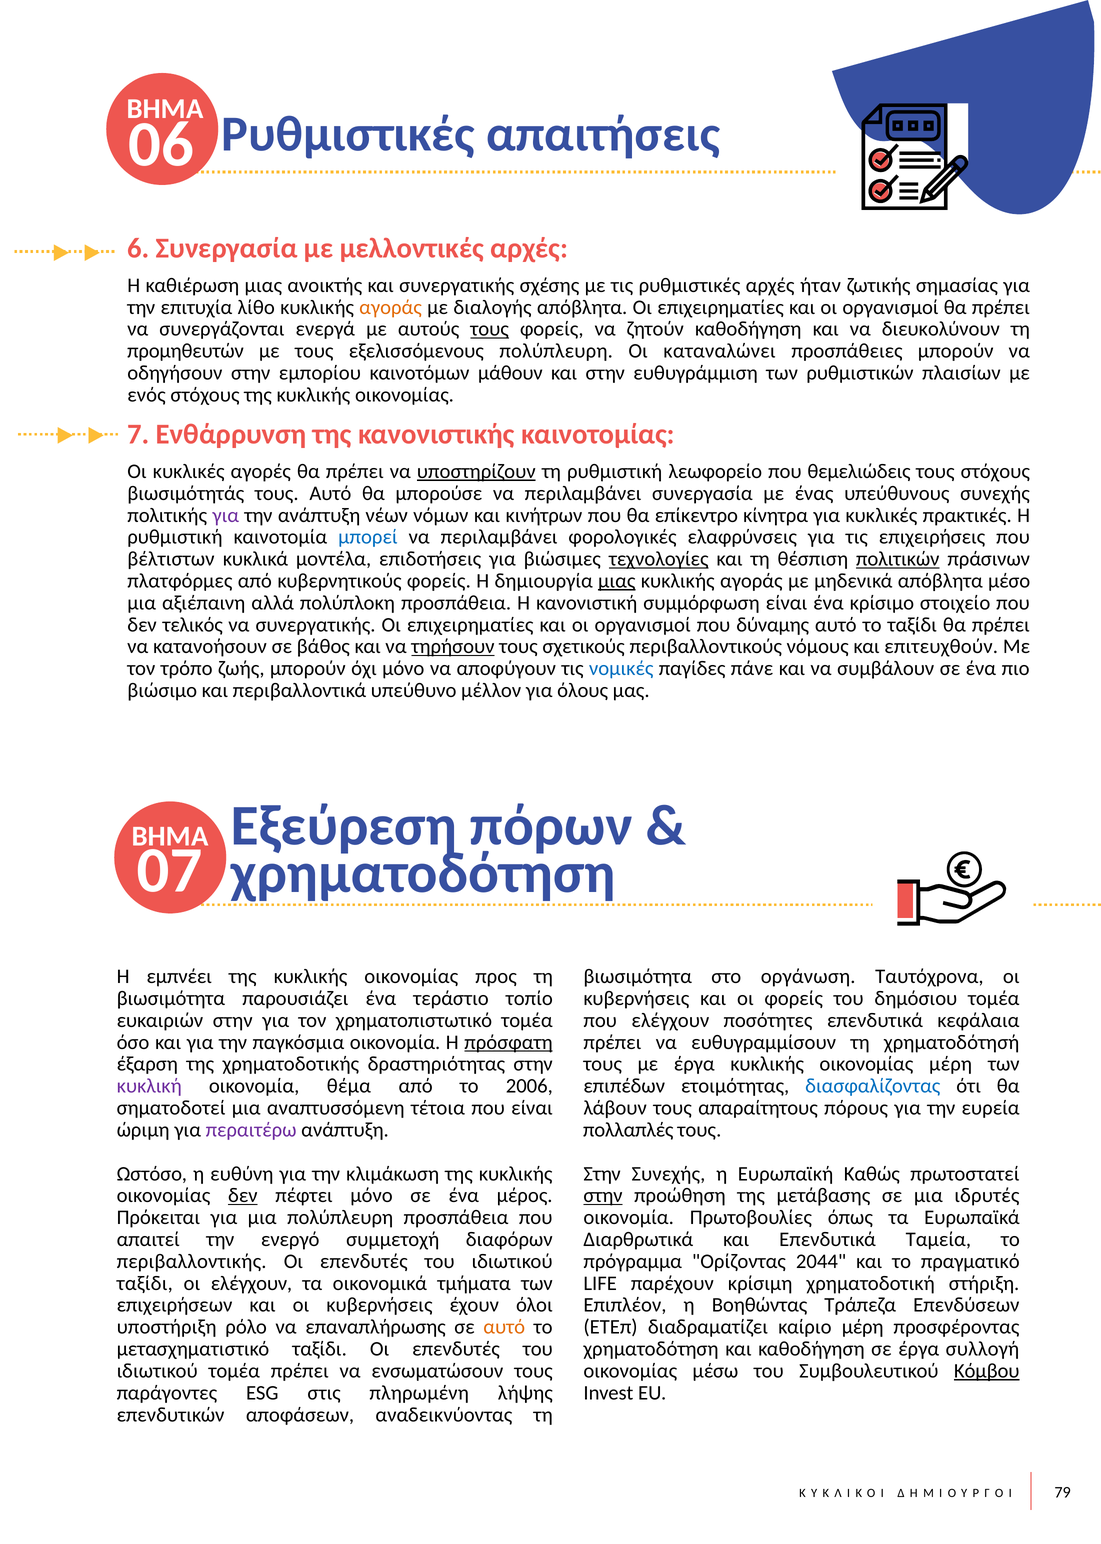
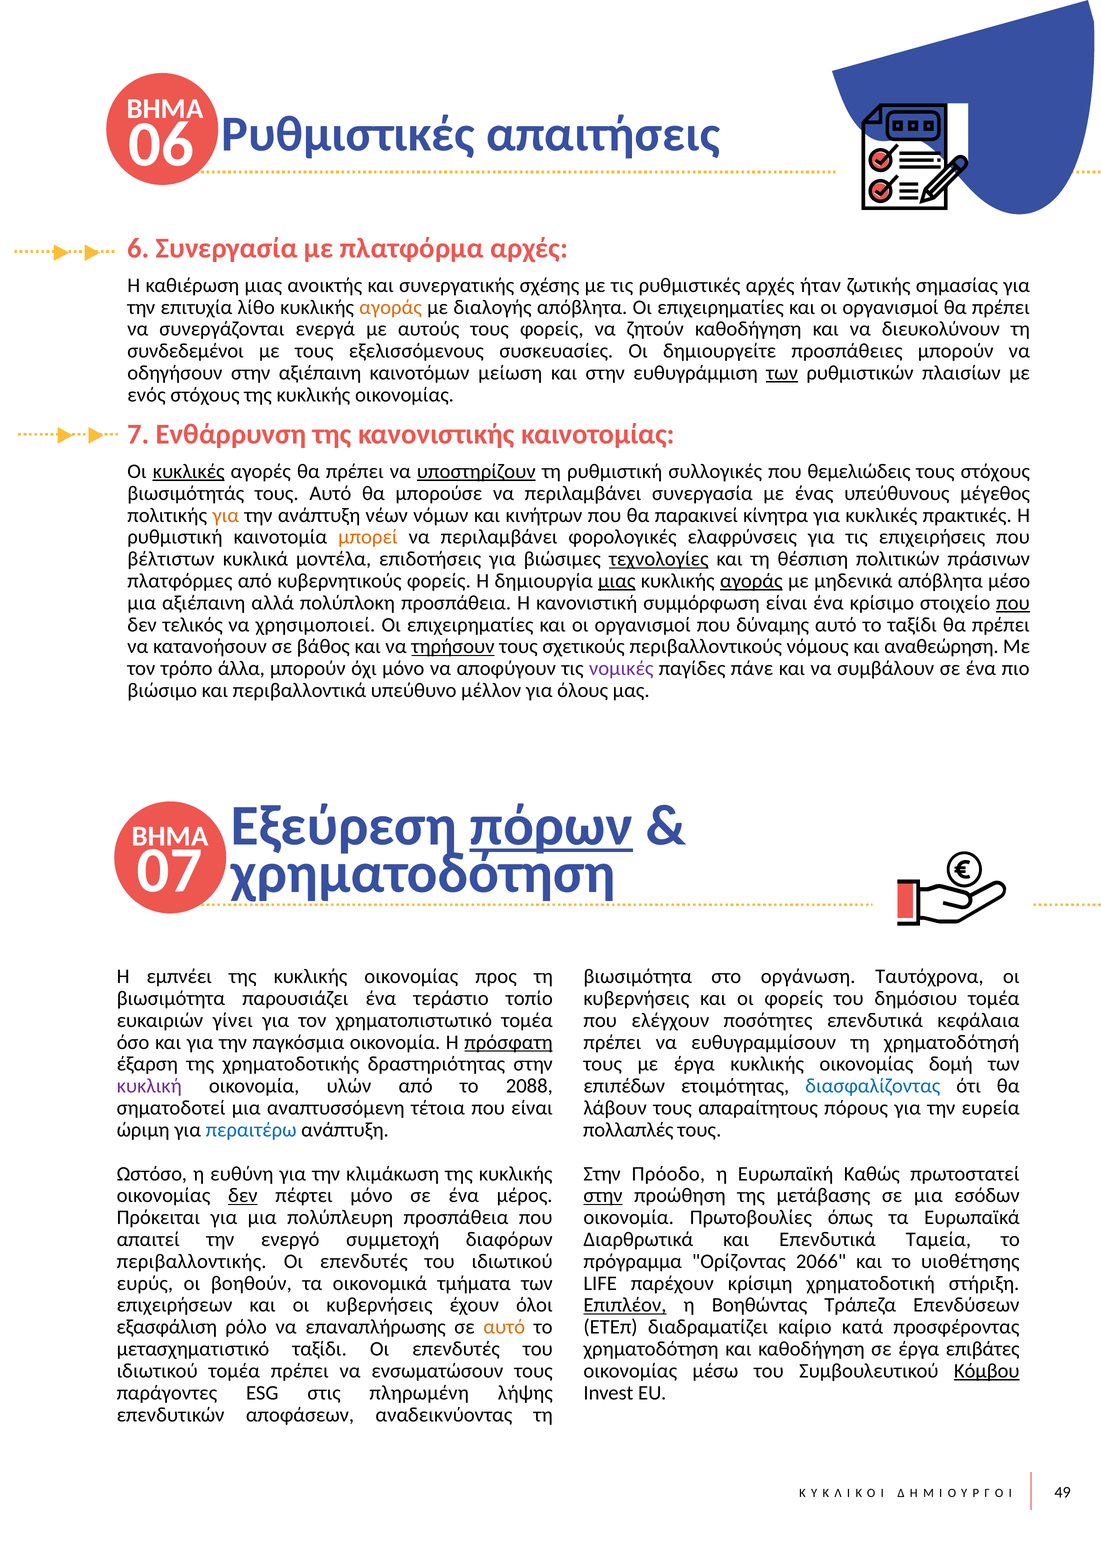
μελλοντικές: μελλοντικές -> πλατφόρμα
τους at (490, 329) underline: present -> none
προμηθευτών: προμηθευτών -> συνδεδεμένοι
εξελισσόμενους πολύπλευρη: πολύπλευρη -> συσκευασίες
καταναλώνει: καταναλώνει -> δημιουργείτε
στην εμπορίου: εμπορίου -> αξιέπαινη
μάθουν: μάθουν -> μείωση
των at (782, 373) underline: none -> present
κυκλικές at (189, 472) underline: none -> present
λεωφορείο: λεωφορείο -> συλλογικές
υπεύθυνους συνεχής: συνεχής -> μέγεθος
για at (226, 515) colour: purple -> orange
επίκεντρο: επίκεντρο -> παρακινεί
μπορεί colour: blue -> orange
πολιτικών underline: present -> none
αγοράς at (751, 581) underline: none -> present
που at (1013, 603) underline: none -> present
να συνεργατικής: συνεργατικής -> χρησιμοποιεί
επιτευχθούν: επιτευχθούν -> αναθεώρηση
ζωής: ζωής -> άλλα
νομικές colour: blue -> purple
πόρων underline: none -> present
ευκαιριών στην: στην -> γίνει
οικονομίας μέρη: μέρη -> δομή
θέμα: θέμα -> υλών
2006: 2006 -> 2088
περαιτέρω colour: purple -> blue
Στην Συνεχής: Συνεχής -> Πρόοδο
ιδρυτές: ιδρυτές -> εσόδων
2044: 2044 -> 2066
πραγματικό: πραγματικό -> υιοθέτησης
ταξίδι at (145, 1284): ταξίδι -> ευρύς
οι ελέγχουν: ελέγχουν -> βοηθούν
Επιπλέον underline: none -> present
υποστήριξη: υποστήριξη -> εξασφάλιση
καίριο μέρη: μέρη -> κατά
συλλογή: συλλογή -> επιβάτες
79: 79 -> 49
